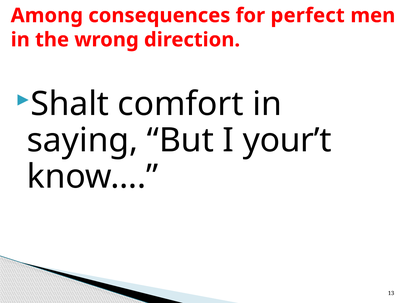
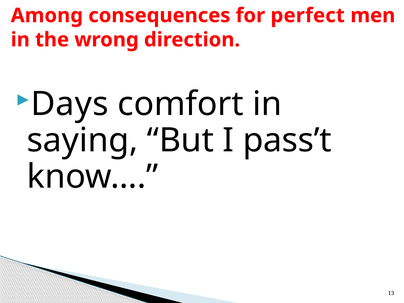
Shalt: Shalt -> Days
your’t: your’t -> pass’t
